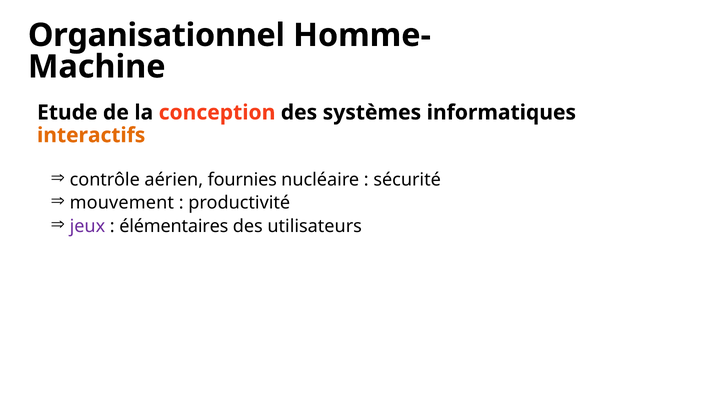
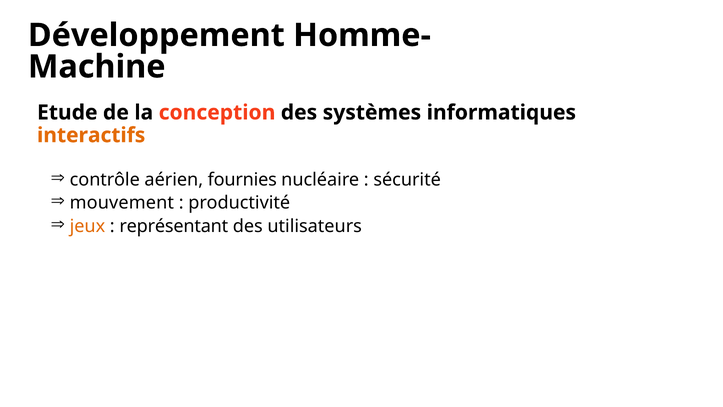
Organisationnel: Organisationnel -> Développement
jeux colour: purple -> orange
élémentaires: élémentaires -> représentant
